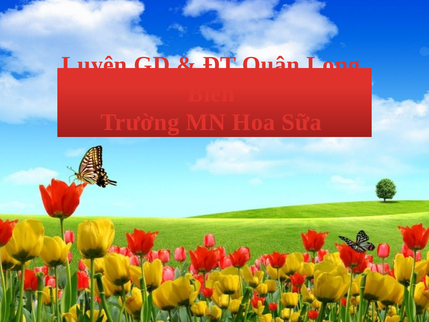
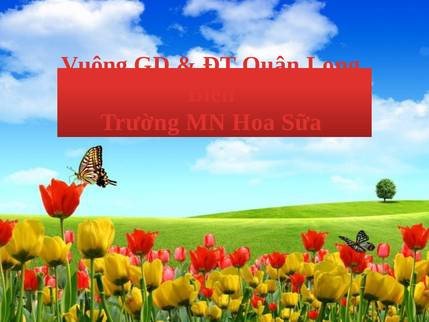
Luyện: Luyện -> Vuông
